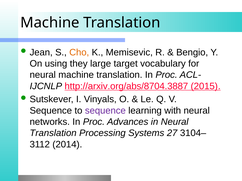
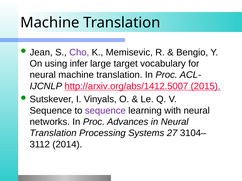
Cho colour: orange -> purple
they: they -> infer
http://arxiv.org/abs/8704.3887: http://arxiv.org/abs/8704.3887 -> http://arxiv.org/abs/1412.5007
